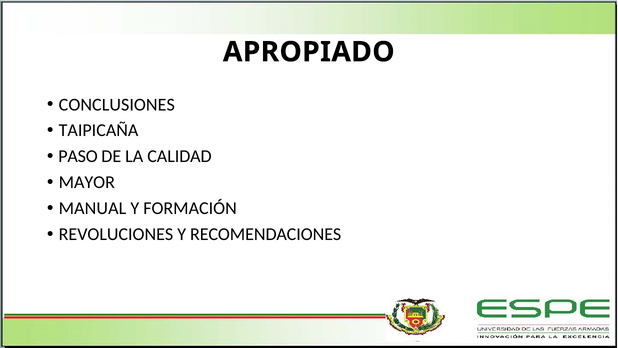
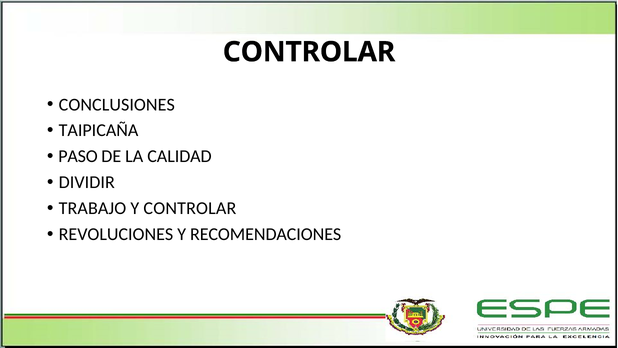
APROPIADO at (309, 52): APROPIADO -> CONTROLAR
MAYOR: MAYOR -> DIVIDIR
MANUAL: MANUAL -> TRABAJO
Y FORMACIÓN: FORMACIÓN -> CONTROLAR
